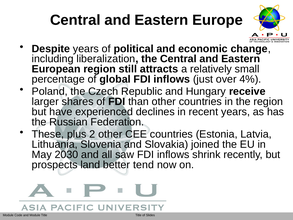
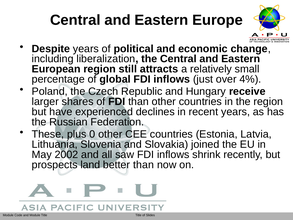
2: 2 -> 0
2030: 2030 -> 2002
better tend: tend -> than
